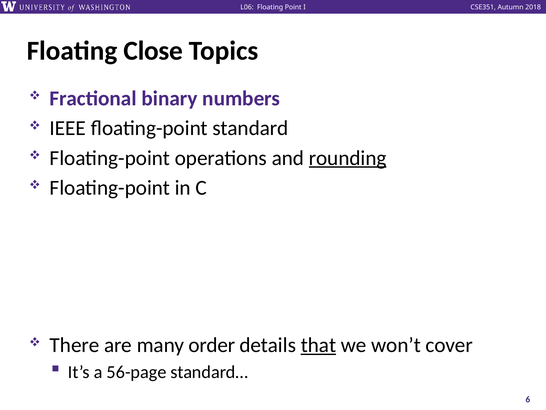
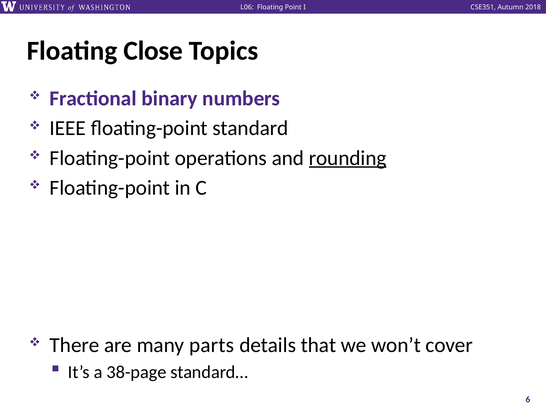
order: order -> parts
that underline: present -> none
56-page: 56-page -> 38-page
